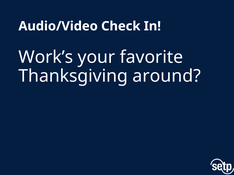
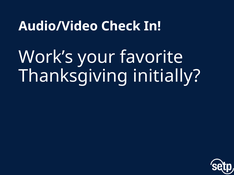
around: around -> initially
